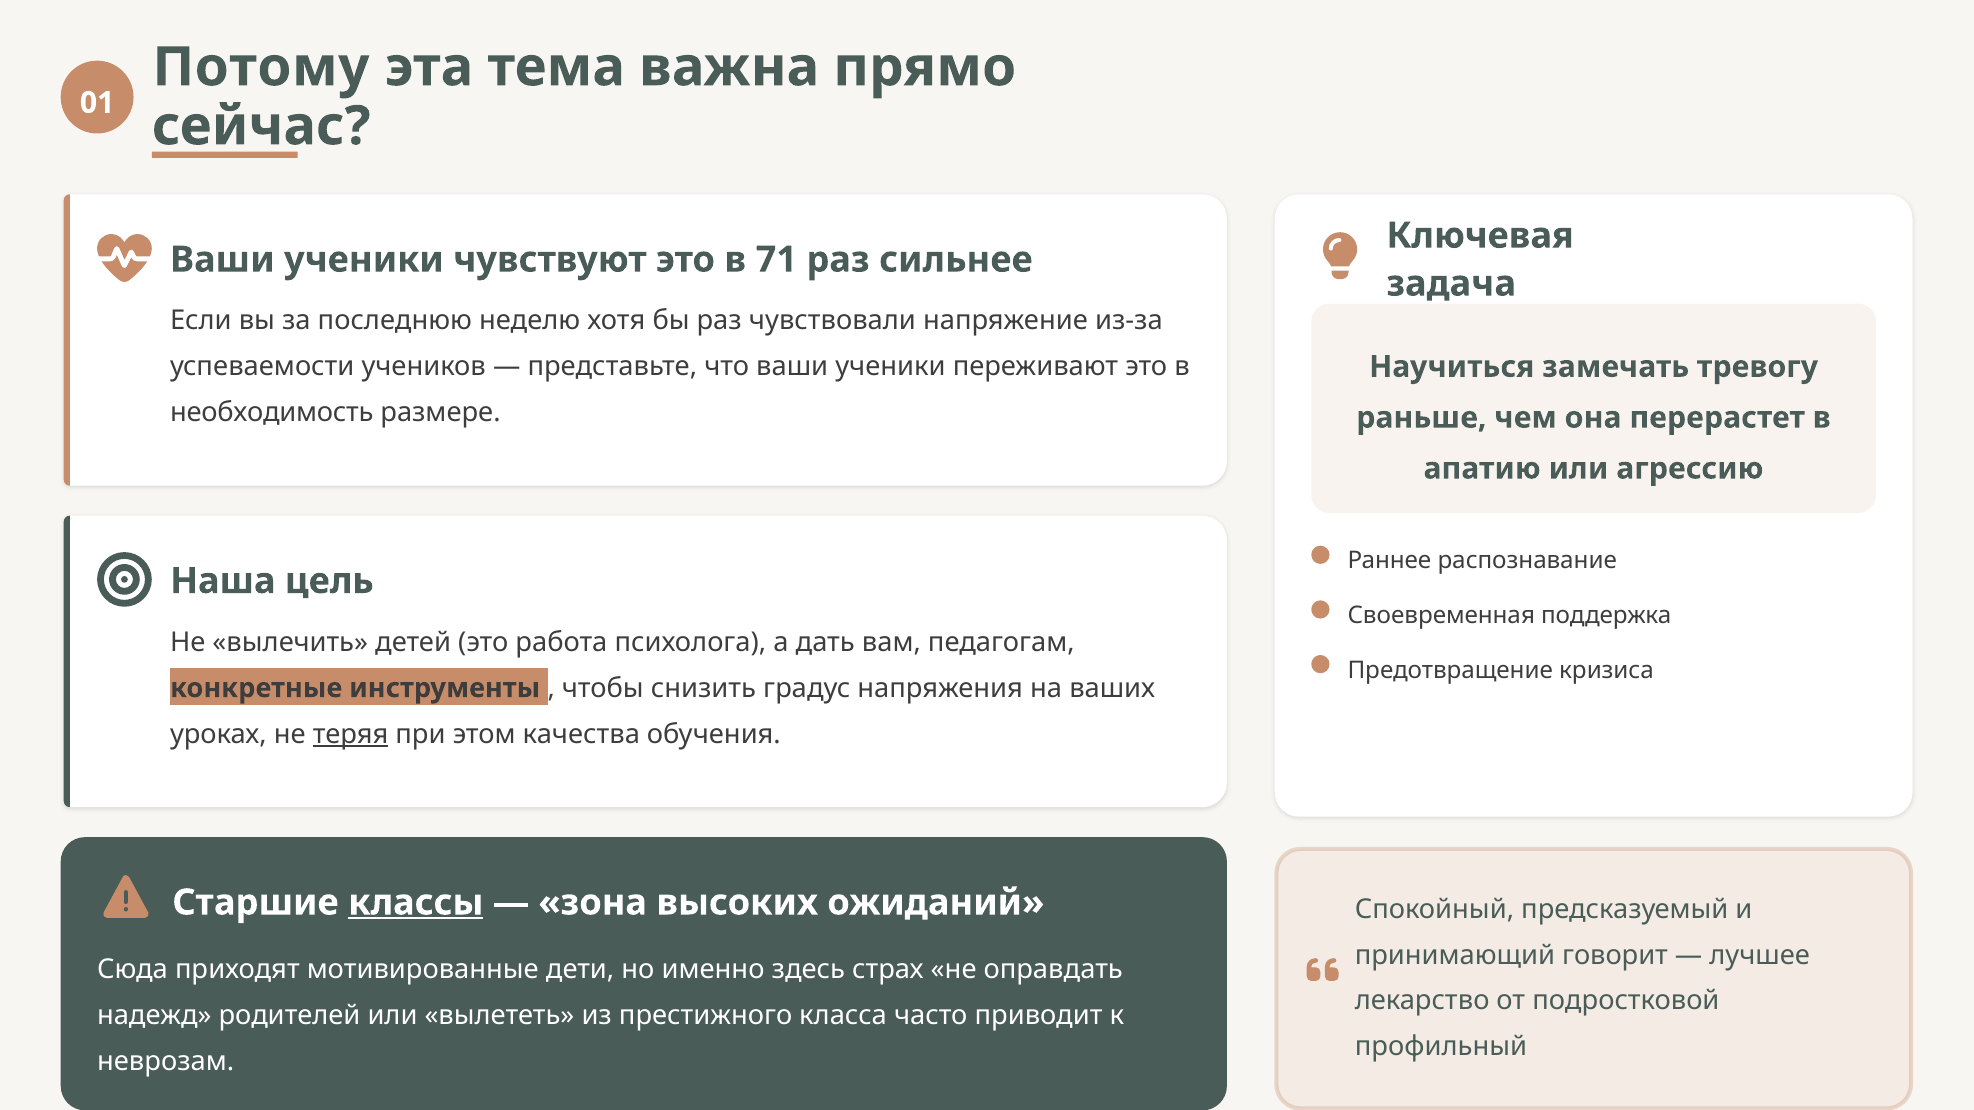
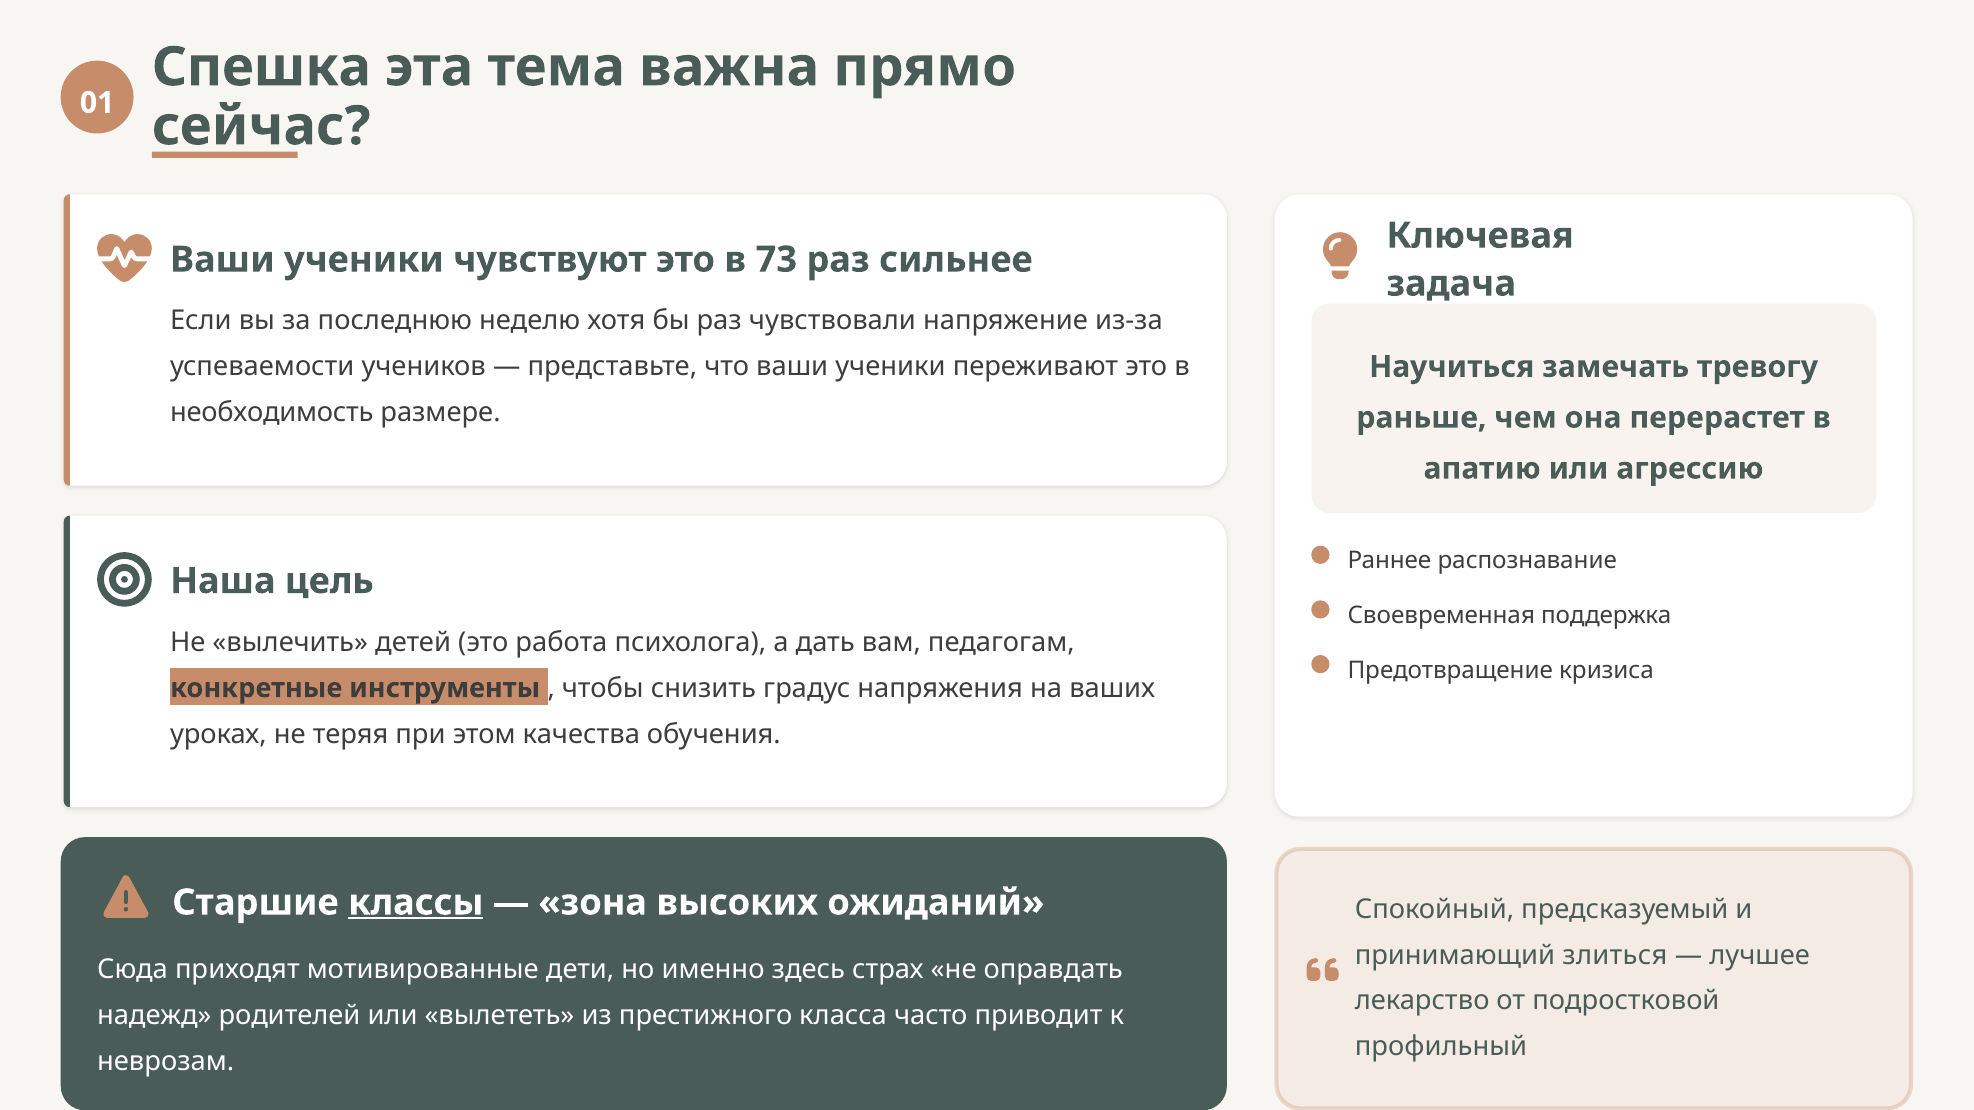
Потому: Потому -> Спешка
71: 71 -> 73
теряя underline: present -> none
говорит: говорит -> злиться
